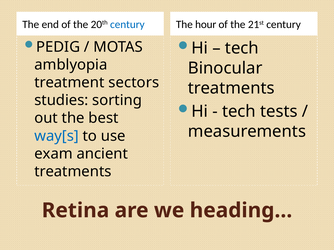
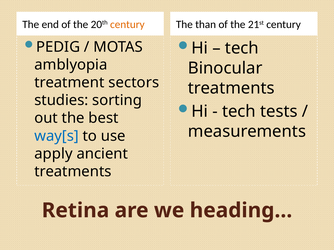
century at (127, 24) colour: blue -> orange
hour: hour -> than
exam: exam -> apply
